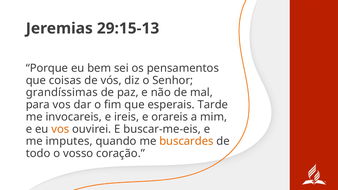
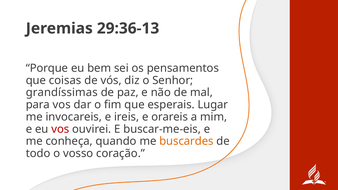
29:15-13: 29:15-13 -> 29:36-13
Tarde: Tarde -> Lugar
vos at (60, 129) colour: orange -> red
imputes: imputes -> conheça
